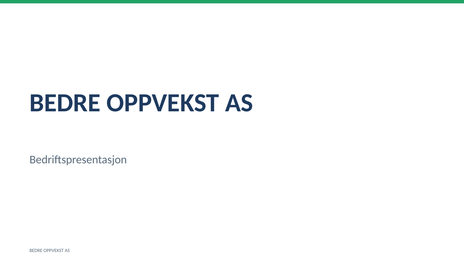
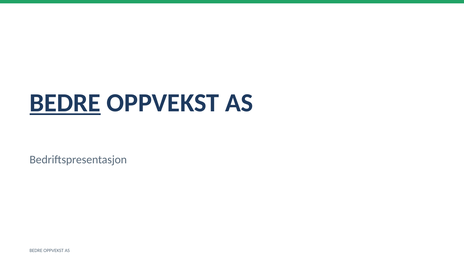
BEDRE at (65, 103) underline: none -> present
